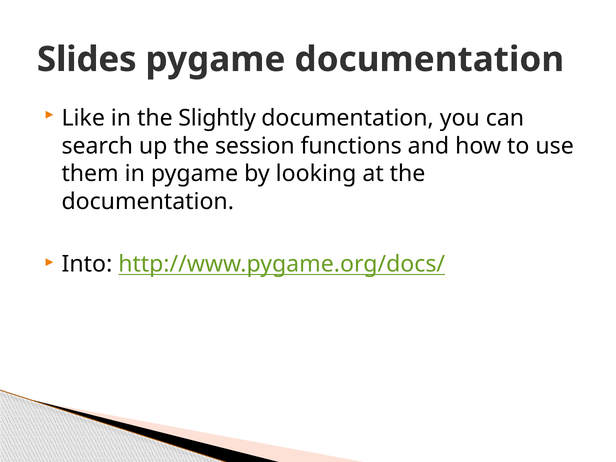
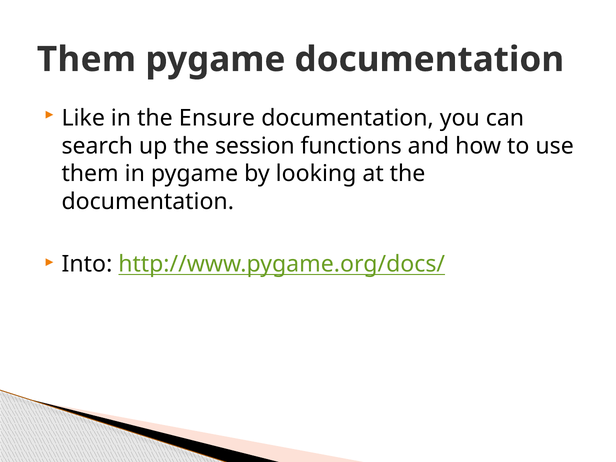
Slides at (87, 59): Slides -> Them
Slightly: Slightly -> Ensure
